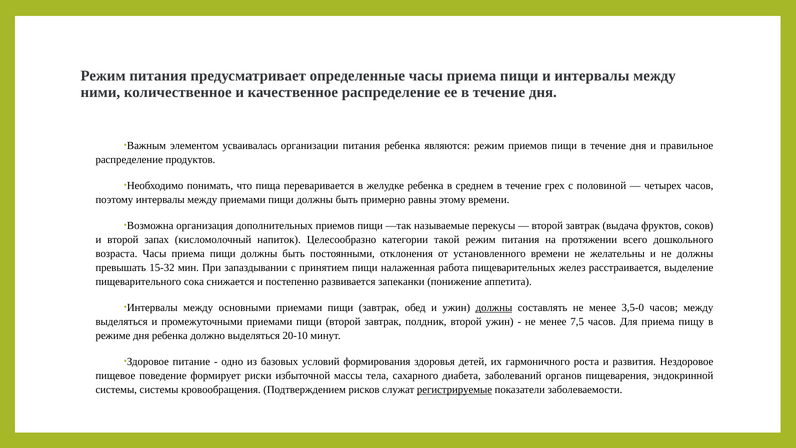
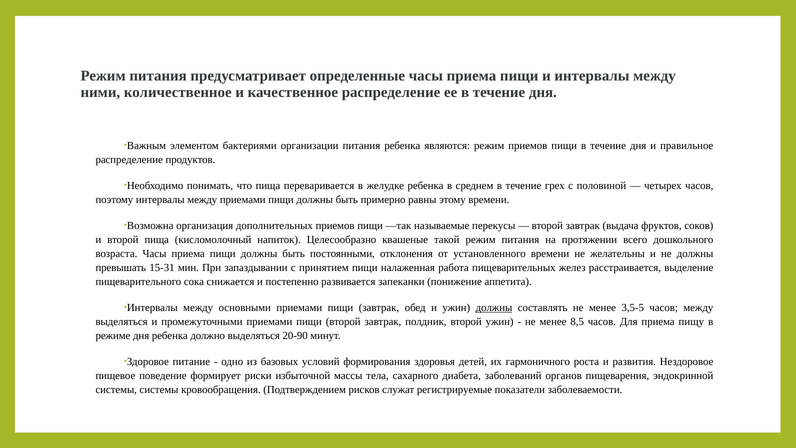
усваивалась: усваивалась -> бактериями
второй запах: запах -> пища
категории: категории -> квашеные
15-32: 15-32 -> 15-31
3,5-0: 3,5-0 -> 3,5-5
7,5: 7,5 -> 8,5
20-10: 20-10 -> 20-90
регистрируемые underline: present -> none
